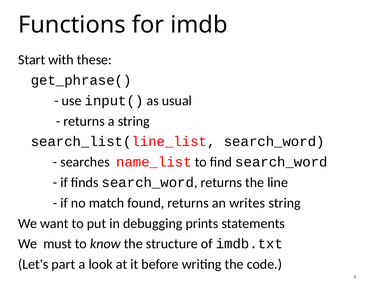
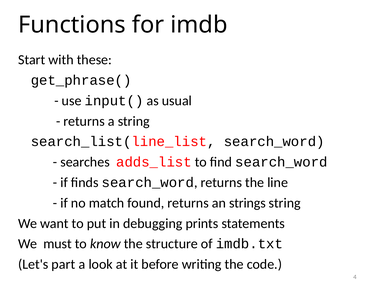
name_list: name_list -> adds_list
writes: writes -> strings
